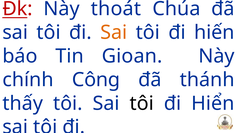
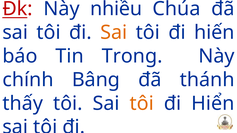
thoát: thoát -> nhiều
Gioan: Gioan -> Trong
Công: Công -> Bâng
tôi at (142, 104) colour: black -> orange
